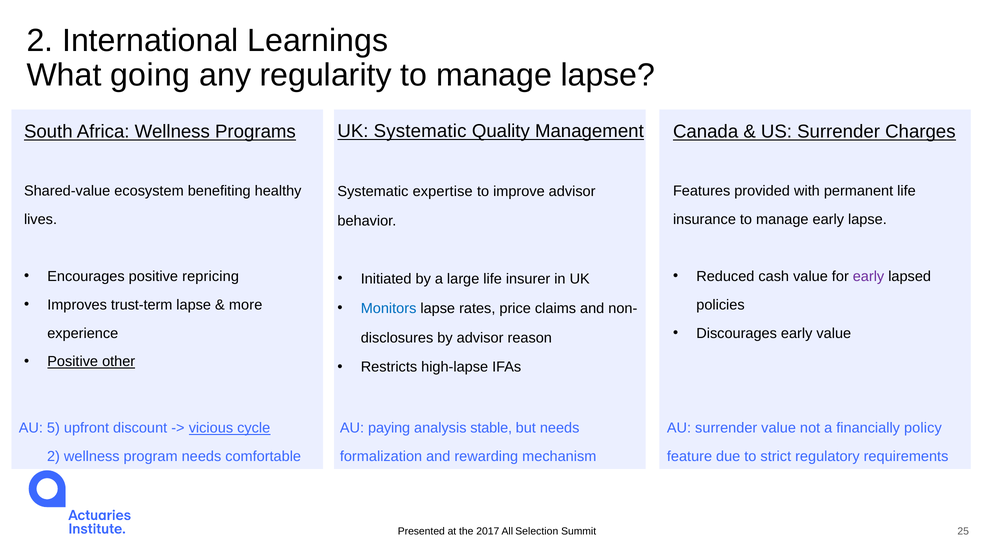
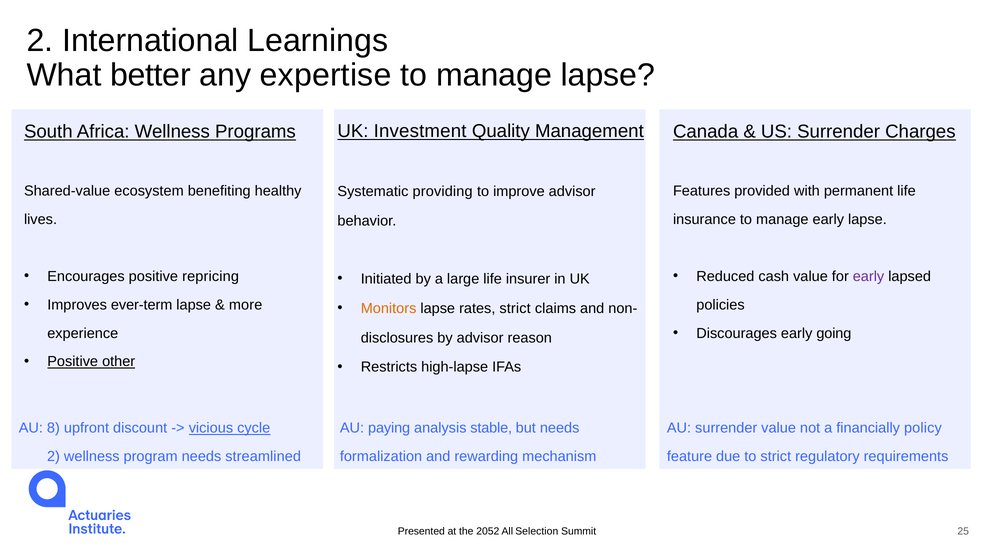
going: going -> better
regularity: regularity -> expertise
UK Systematic: Systematic -> Investment
expertise: expertise -> providing
trust-term: trust-term -> ever-term
Monitors colour: blue -> orange
rates price: price -> strict
early value: value -> going
5: 5 -> 8
comfortable: comfortable -> streamlined
2017: 2017 -> 2052
